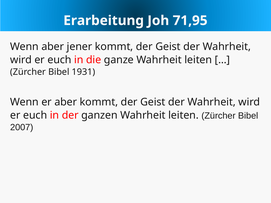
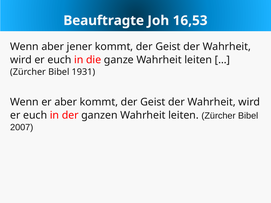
Erarbeitung: Erarbeitung -> Beauftragte
71,95: 71,95 -> 16,53
